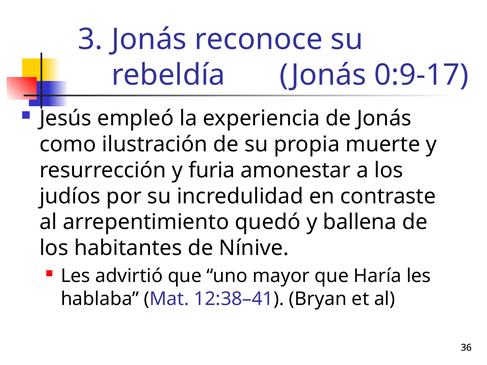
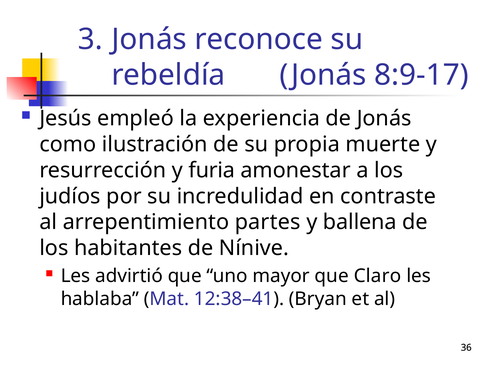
0:9-17: 0:9-17 -> 8:9-17
quedó: quedó -> partes
Haría: Haría -> Claro
